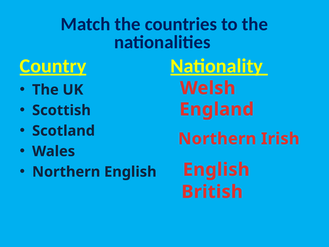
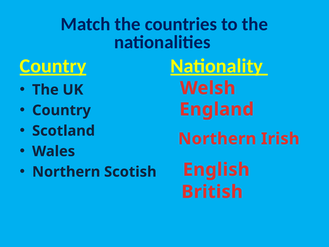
Scottish at (61, 110): Scottish -> Country
Northern English: English -> Scotish
